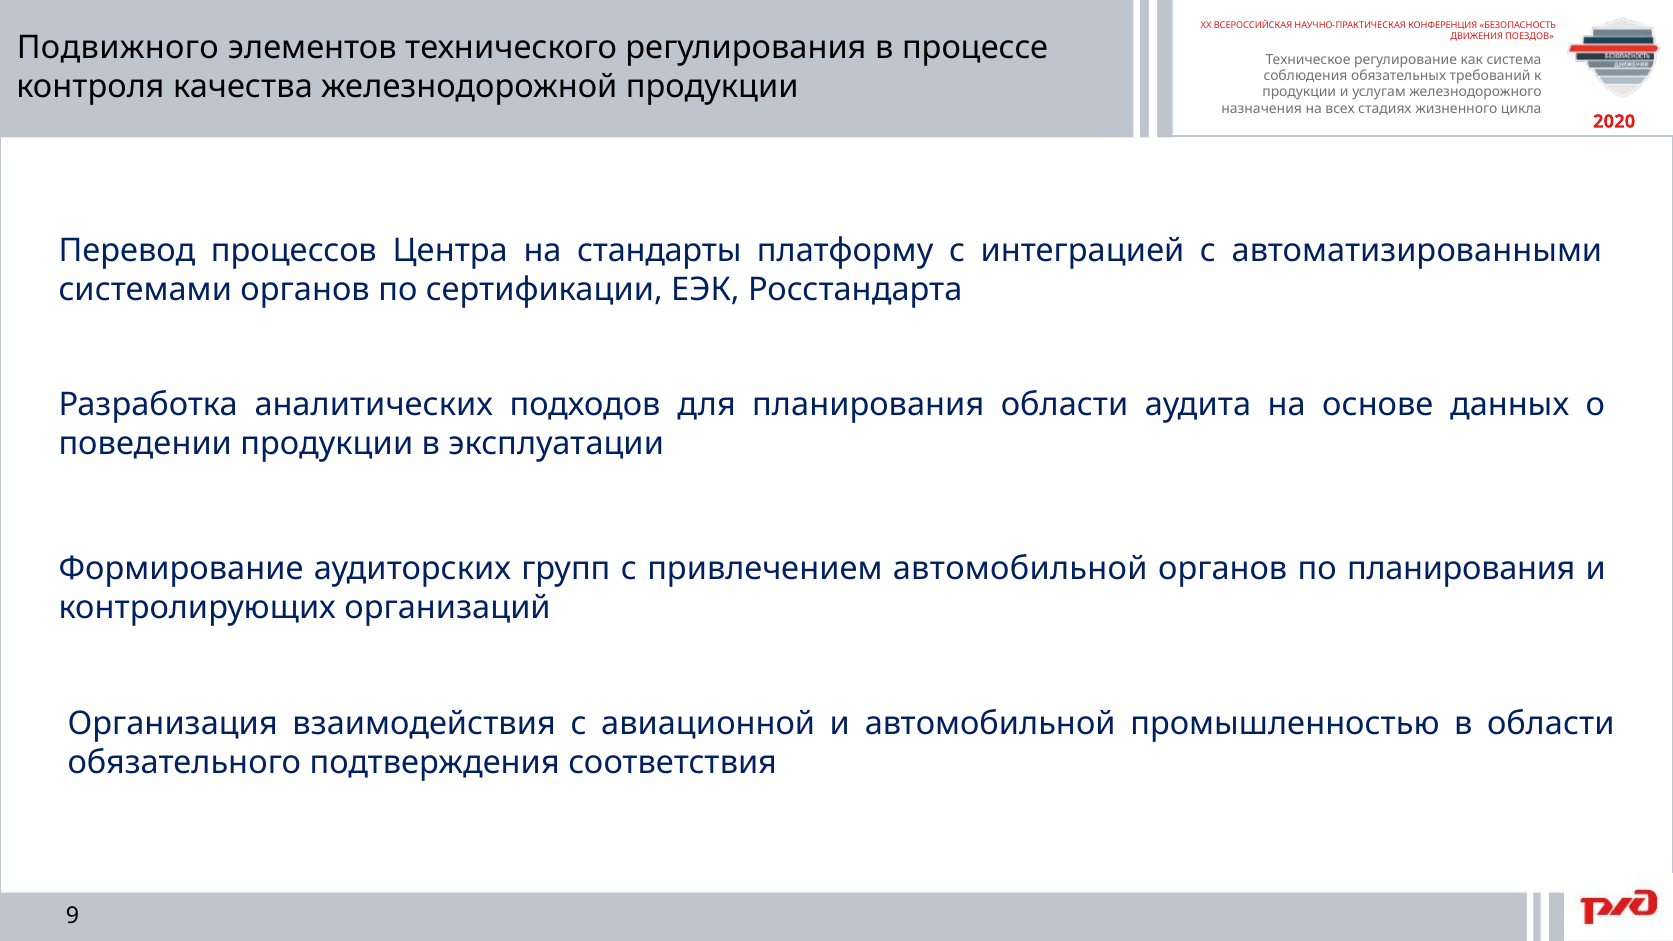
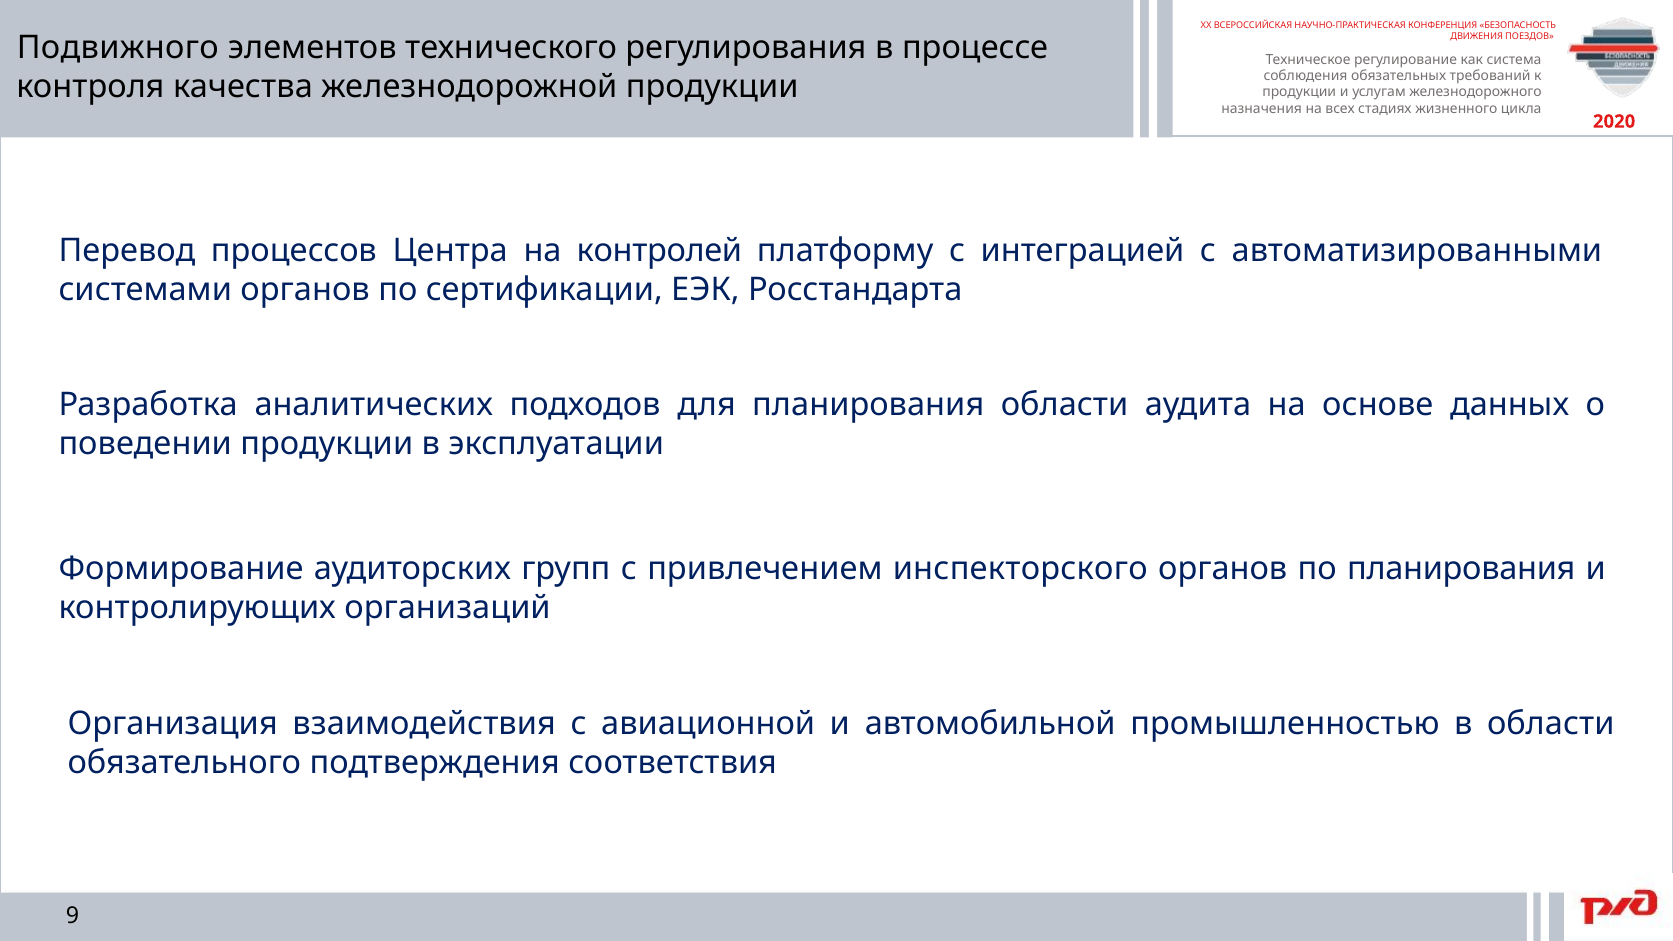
стандарты: стандарты -> контролей
привлечением автомобильной: автомобильной -> инспекторского
